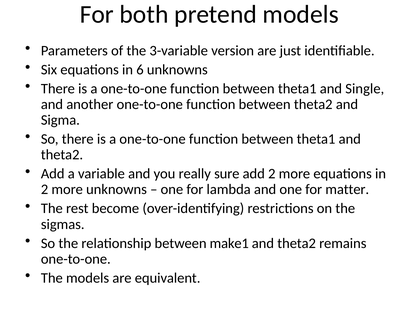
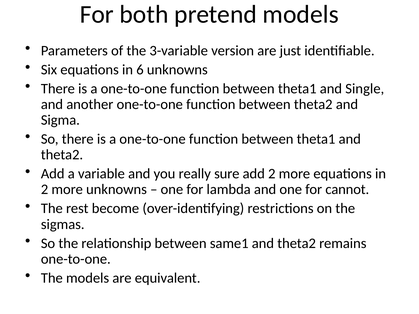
matter: matter -> cannot
make1: make1 -> same1
